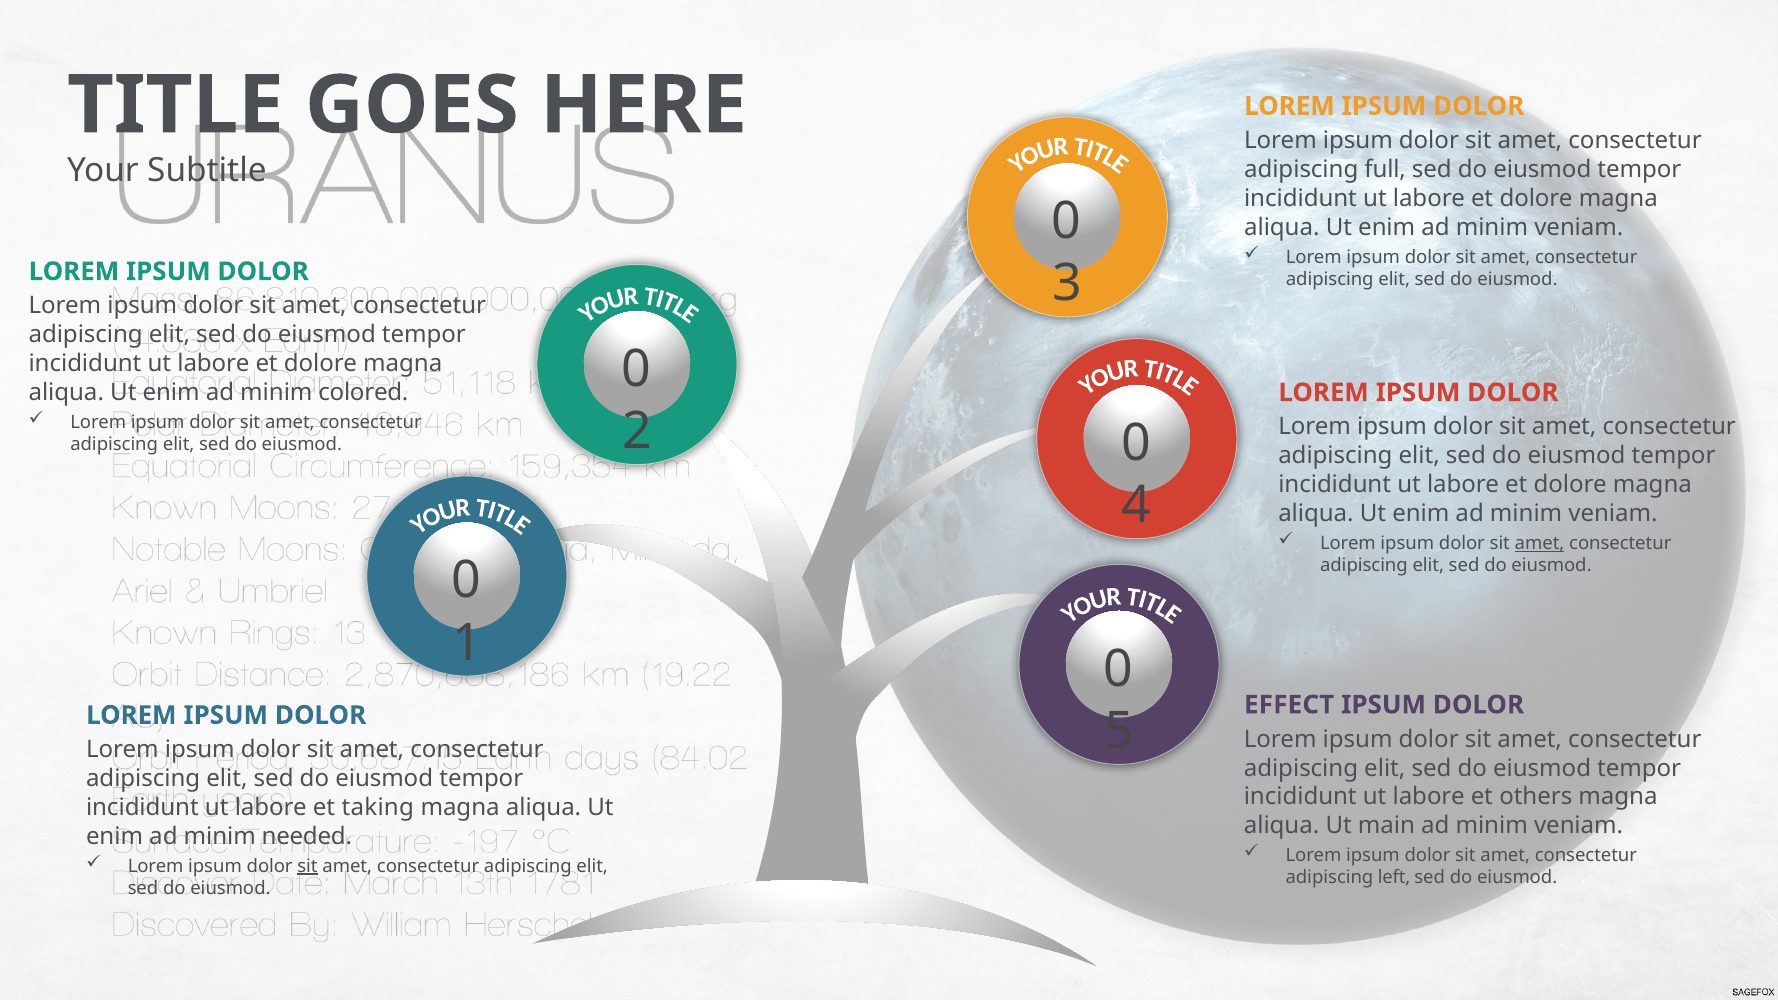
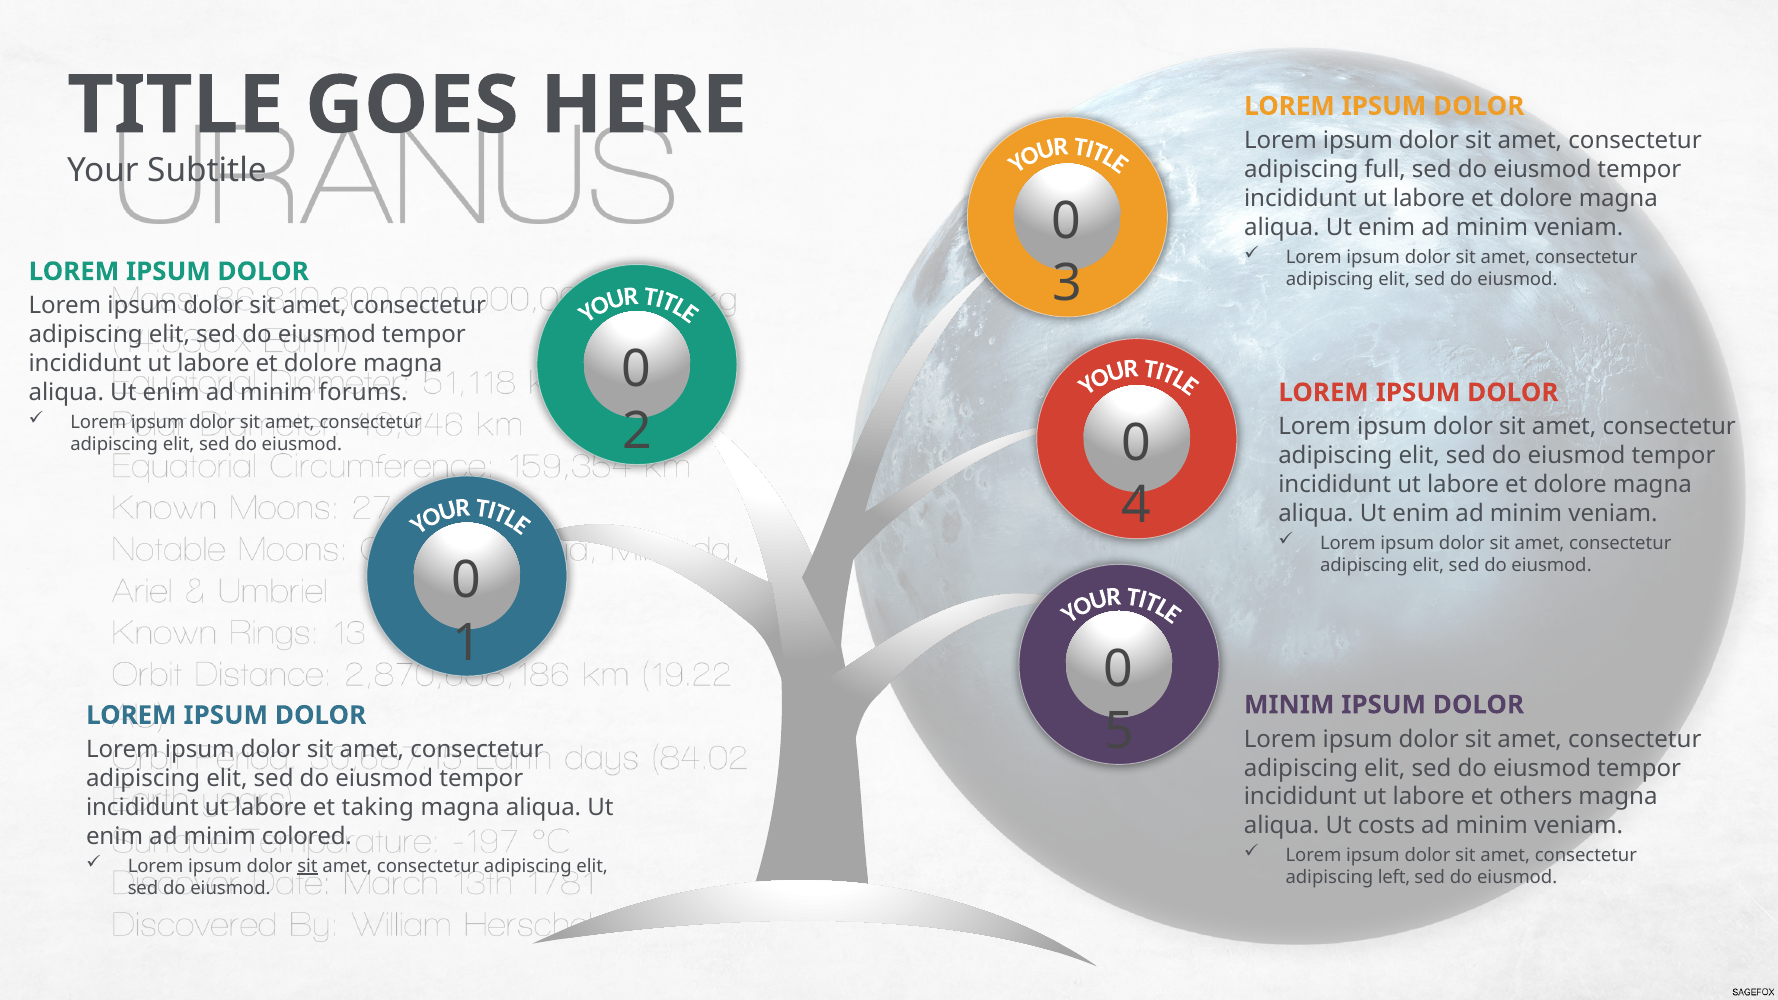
colored: colored -> forums
amet at (1540, 544) underline: present -> none
EFFECT at (1289, 705): EFFECT -> MINIM
main: main -> costs
needed: needed -> colored
